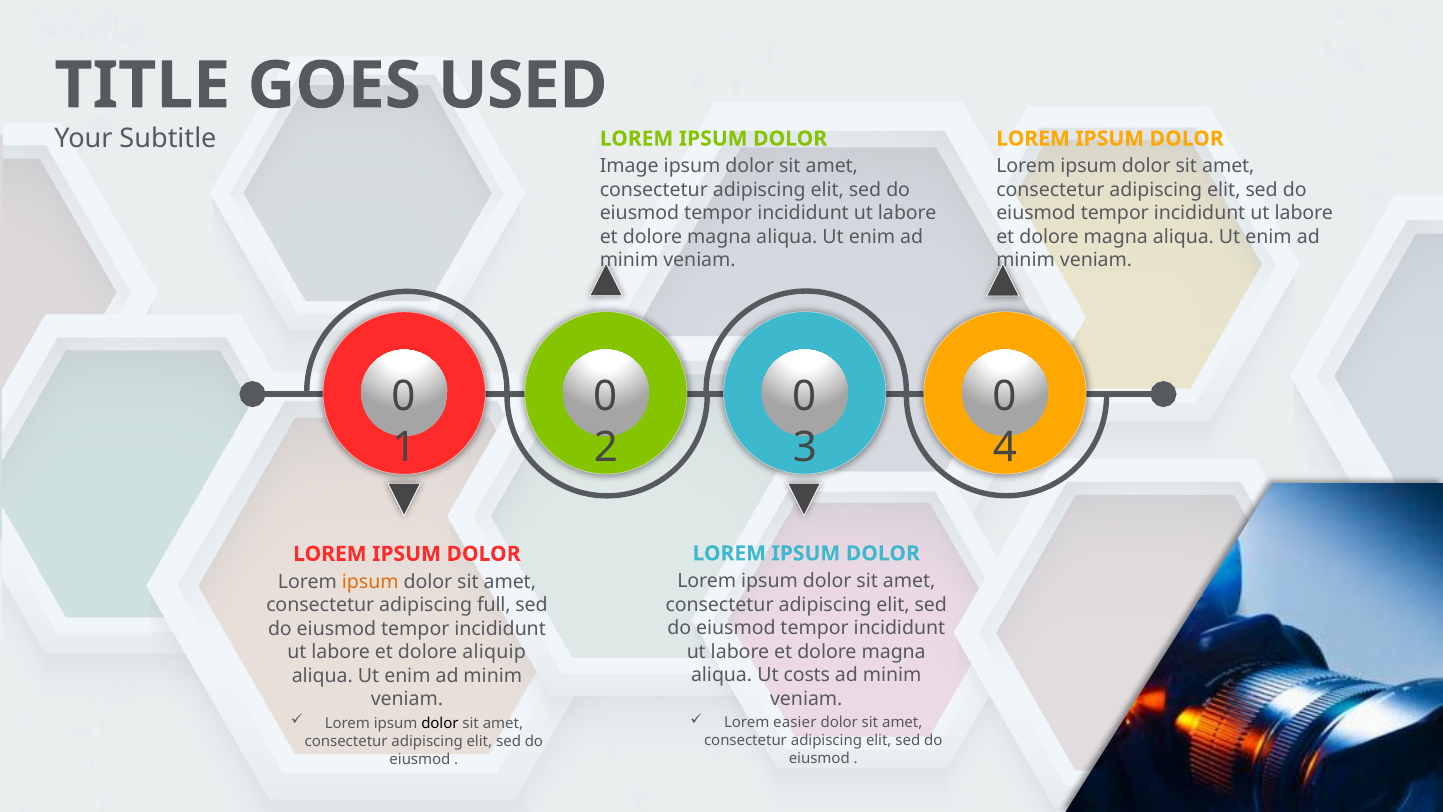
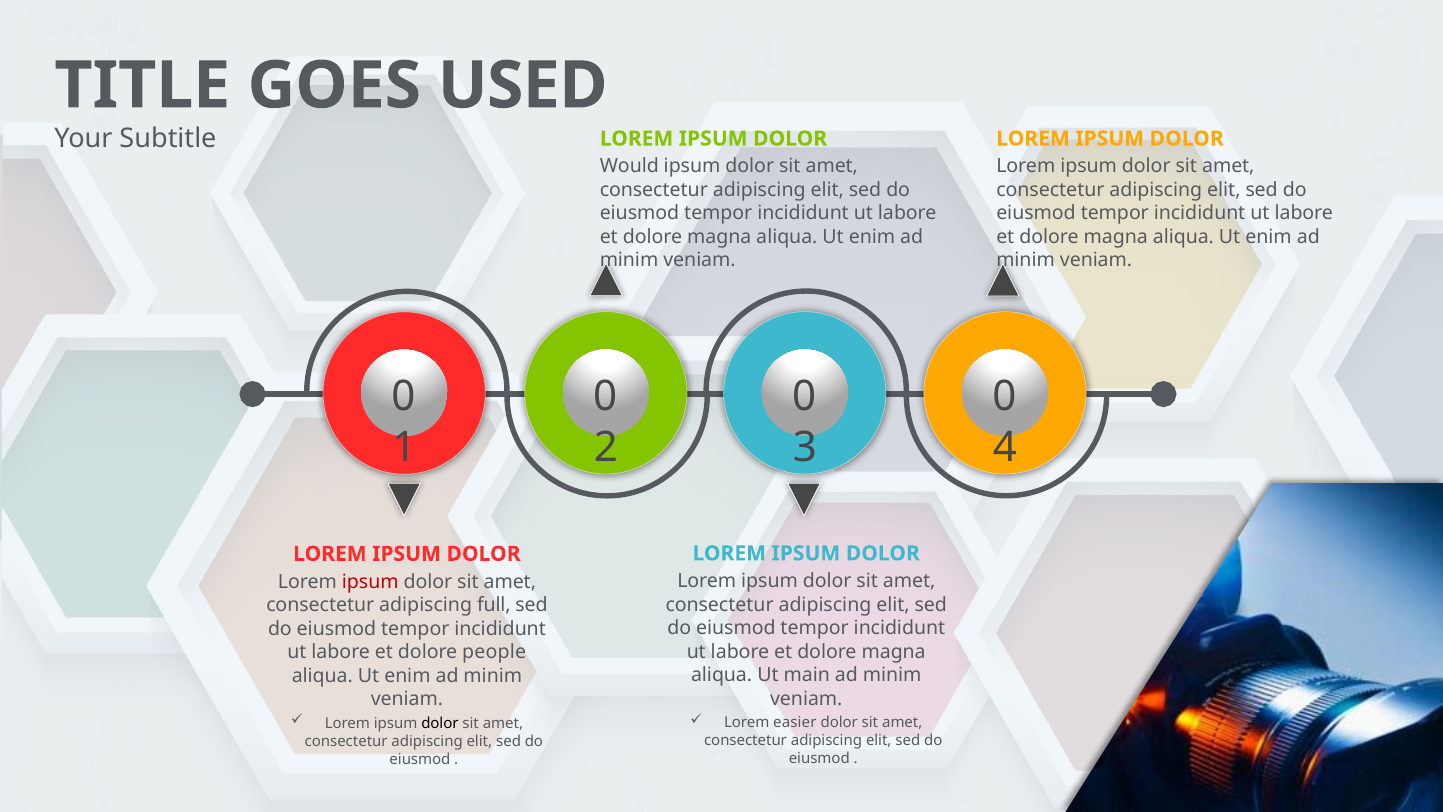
Image: Image -> Would
ipsum at (370, 582) colour: orange -> red
aliquip: aliquip -> people
costs: costs -> main
